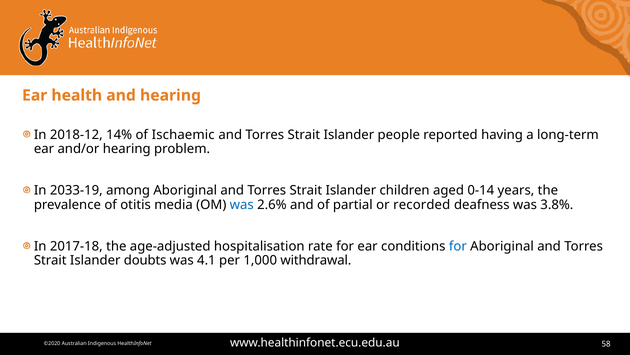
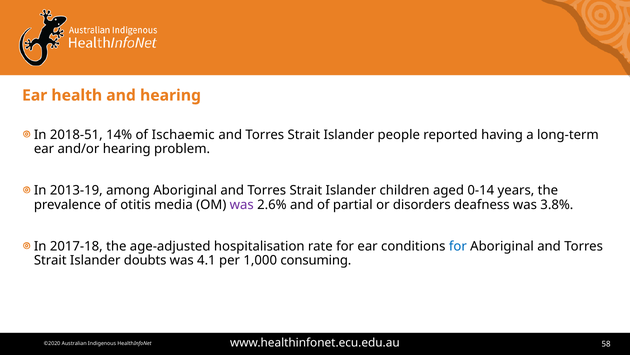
2018-12: 2018-12 -> 2018-51
2033-19: 2033-19 -> 2013-19
was at (242, 204) colour: blue -> purple
recorded: recorded -> disorders
withdrawal: withdrawal -> consuming
